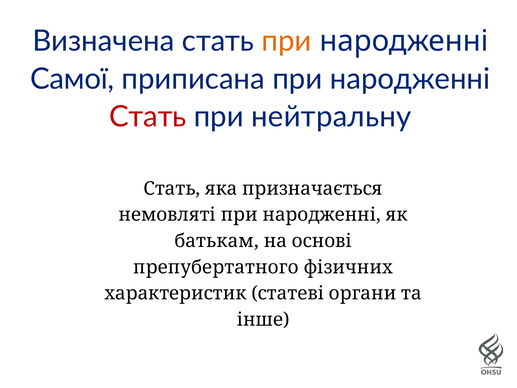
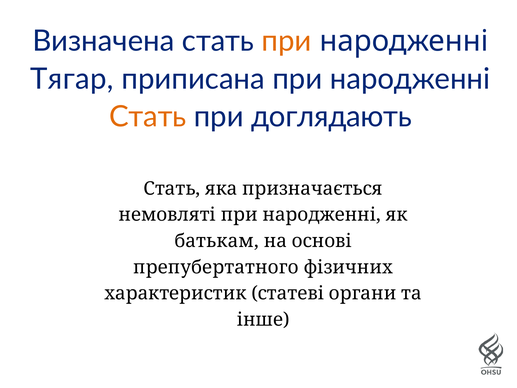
Самої: Самої -> Тягар
Стать at (148, 117) colour: red -> orange
нейтральну: нейтральну -> доглядають
